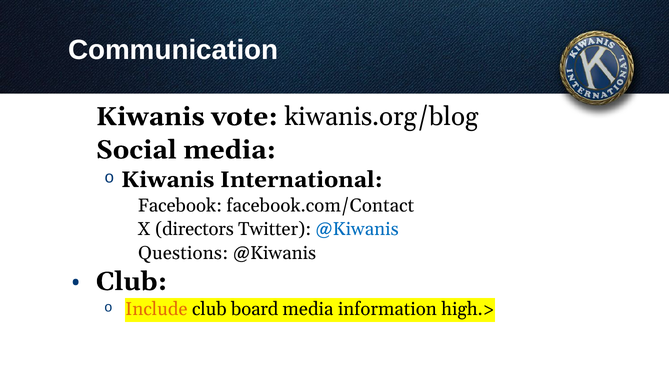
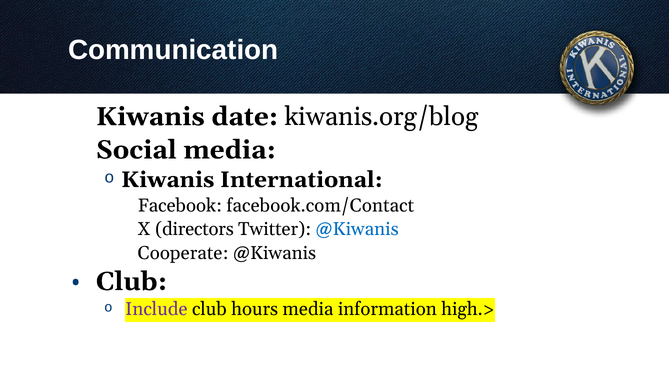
vote: vote -> date
Questions: Questions -> Cooperate
Include colour: orange -> purple
board: board -> hours
